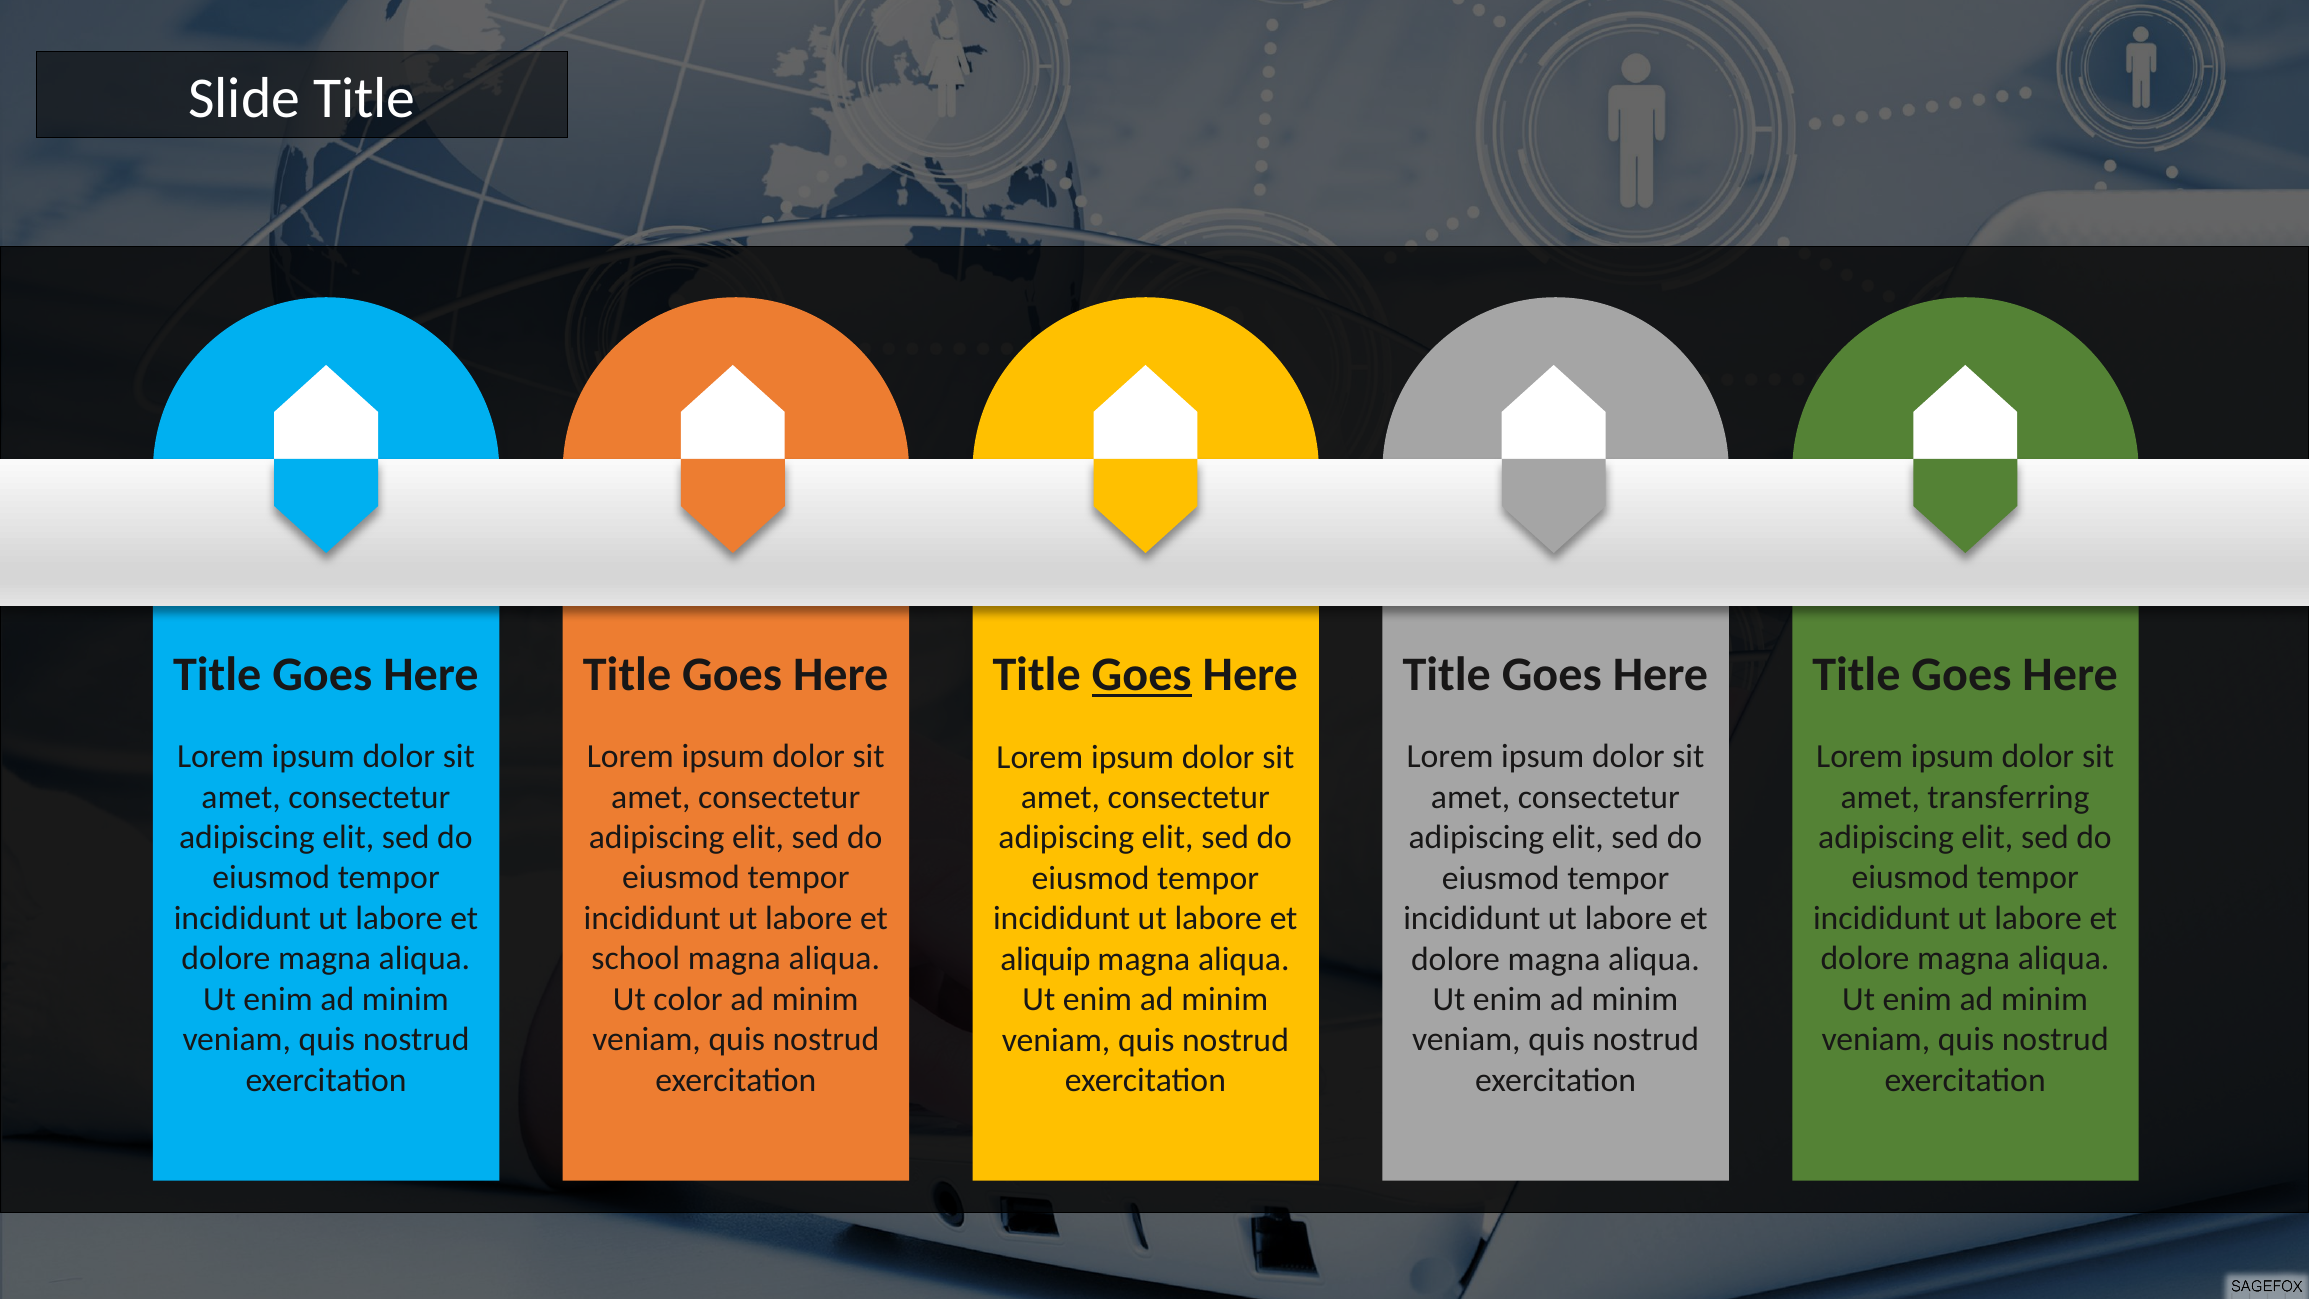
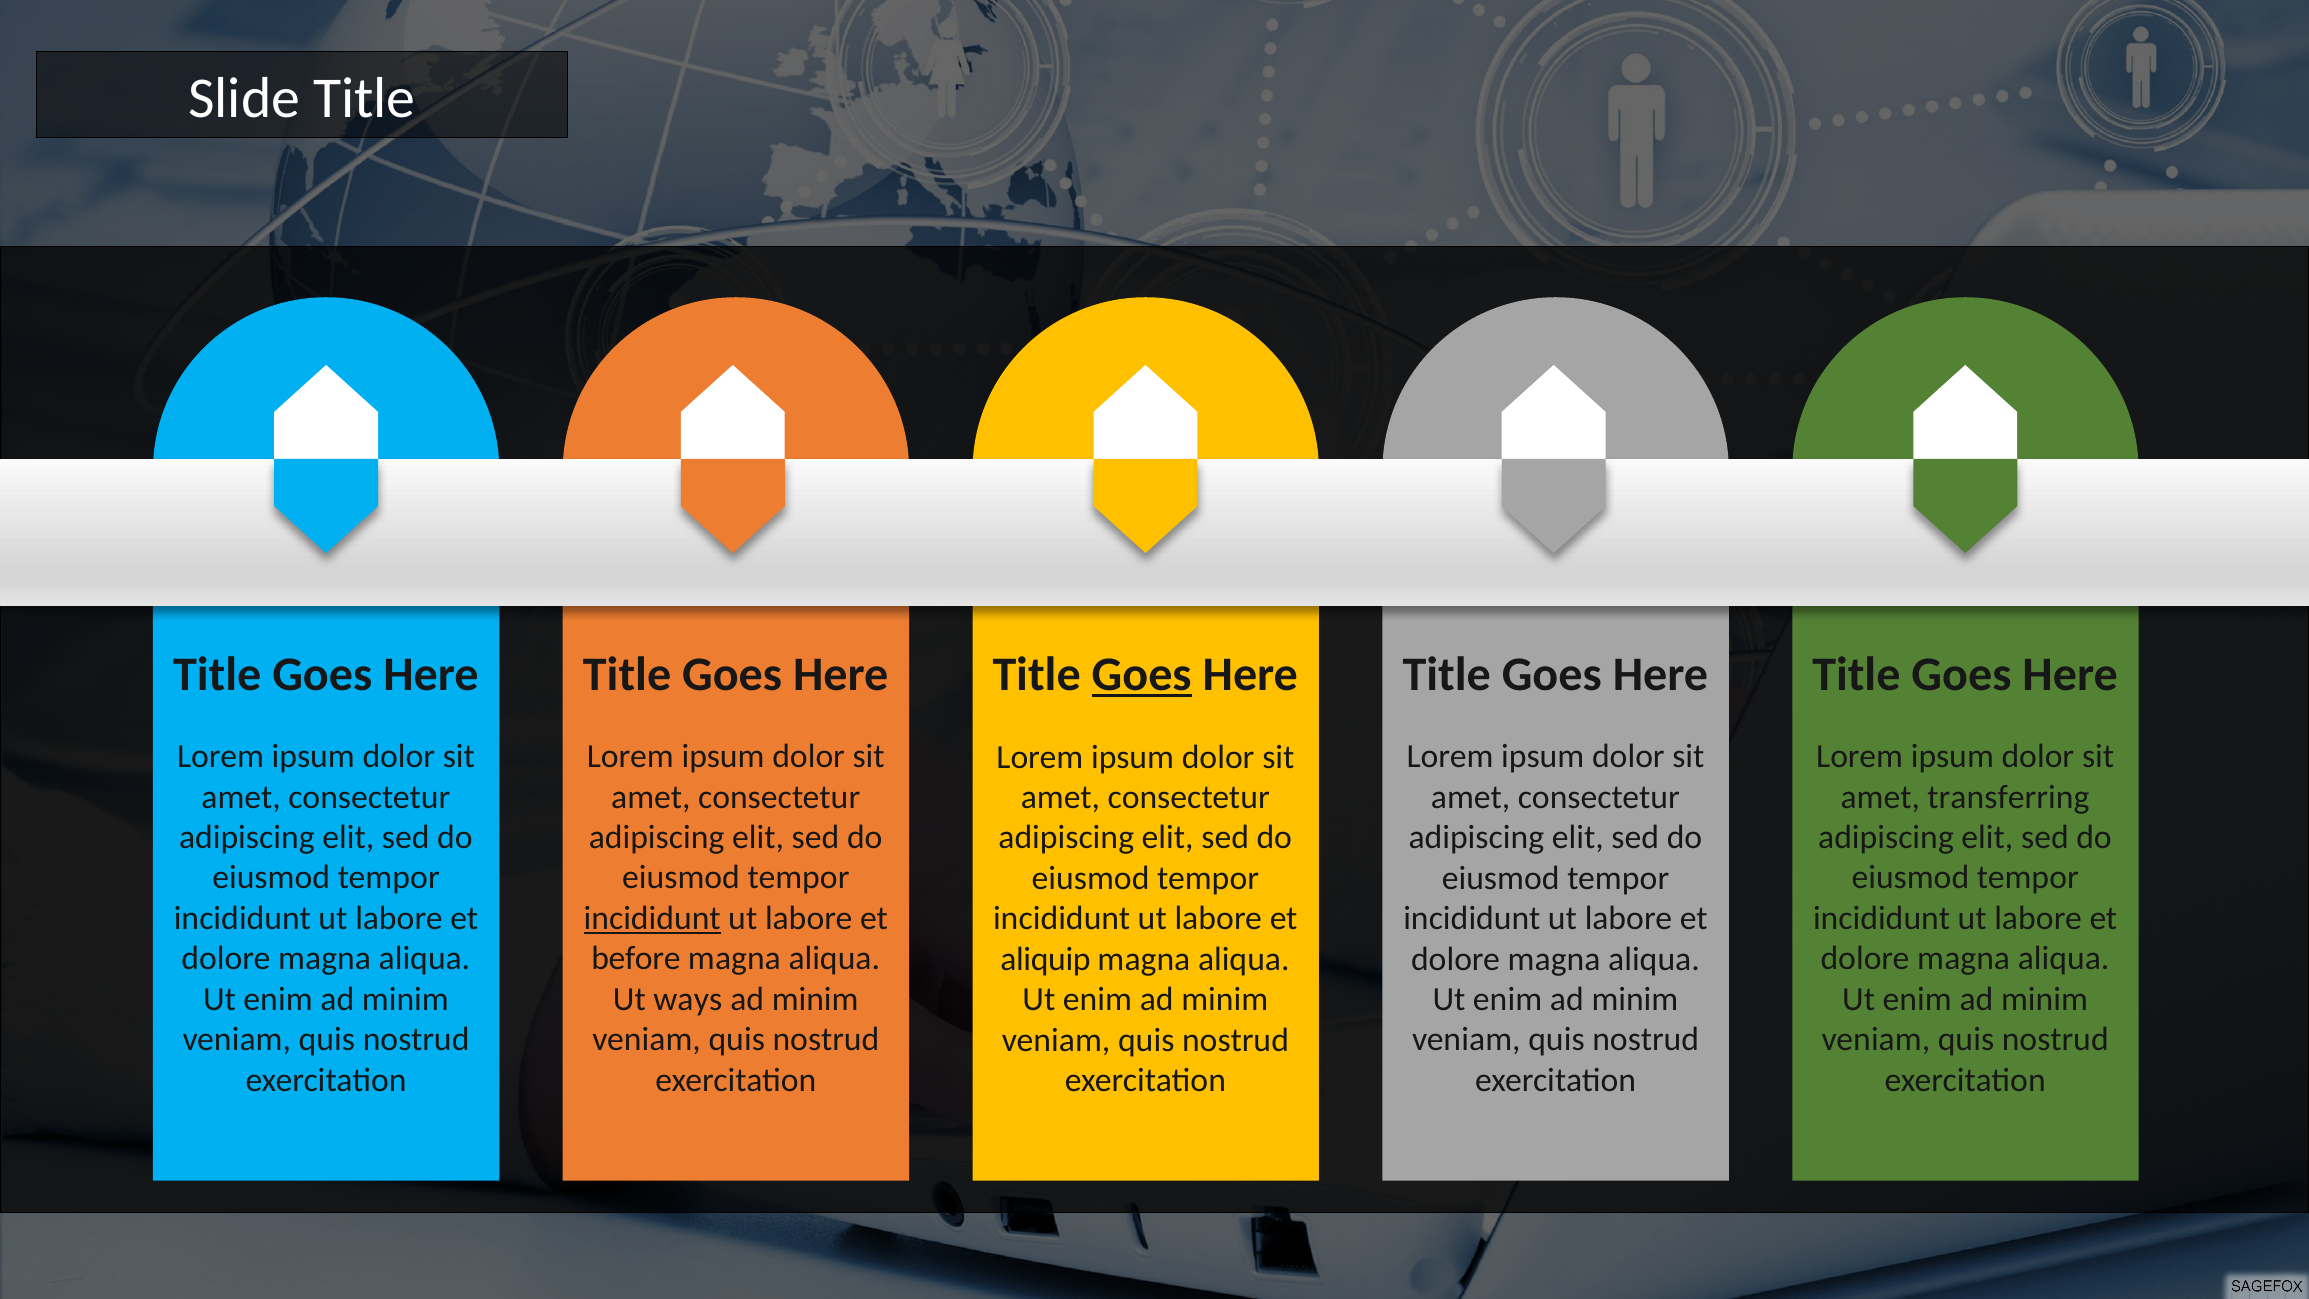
incididunt at (652, 918) underline: none -> present
school: school -> before
color: color -> ways
